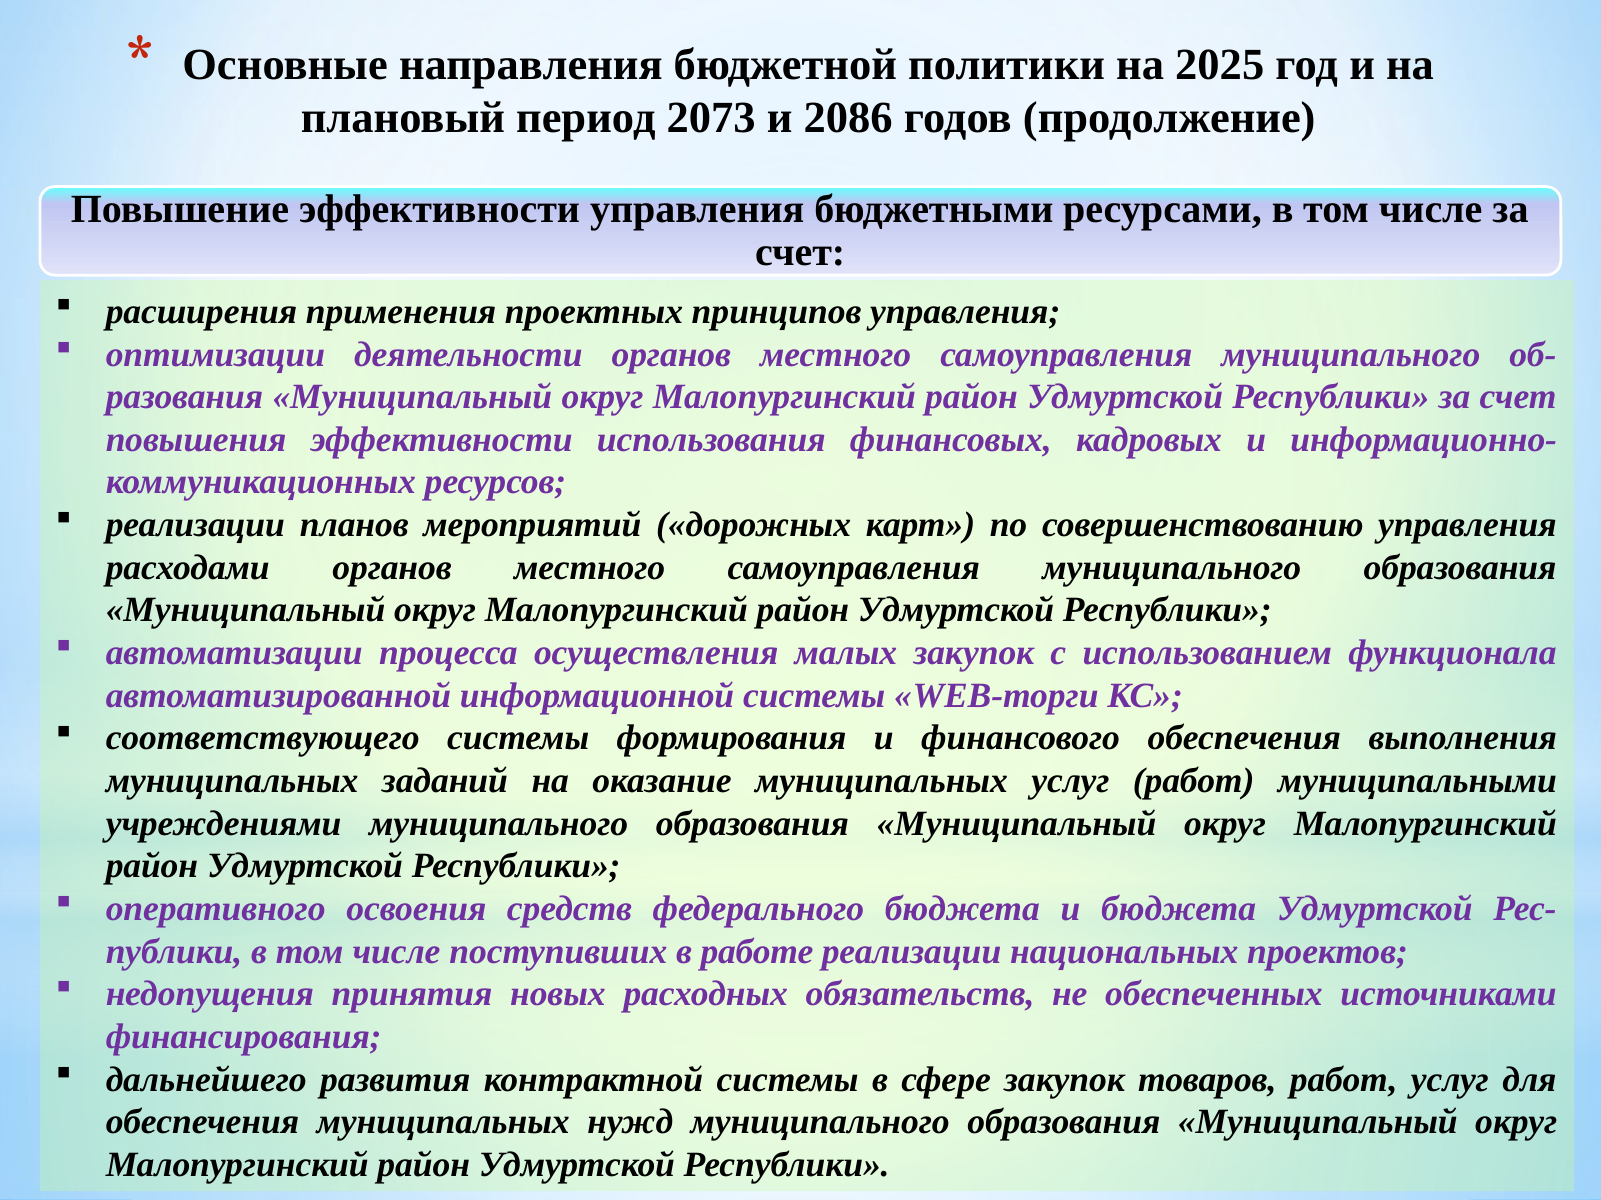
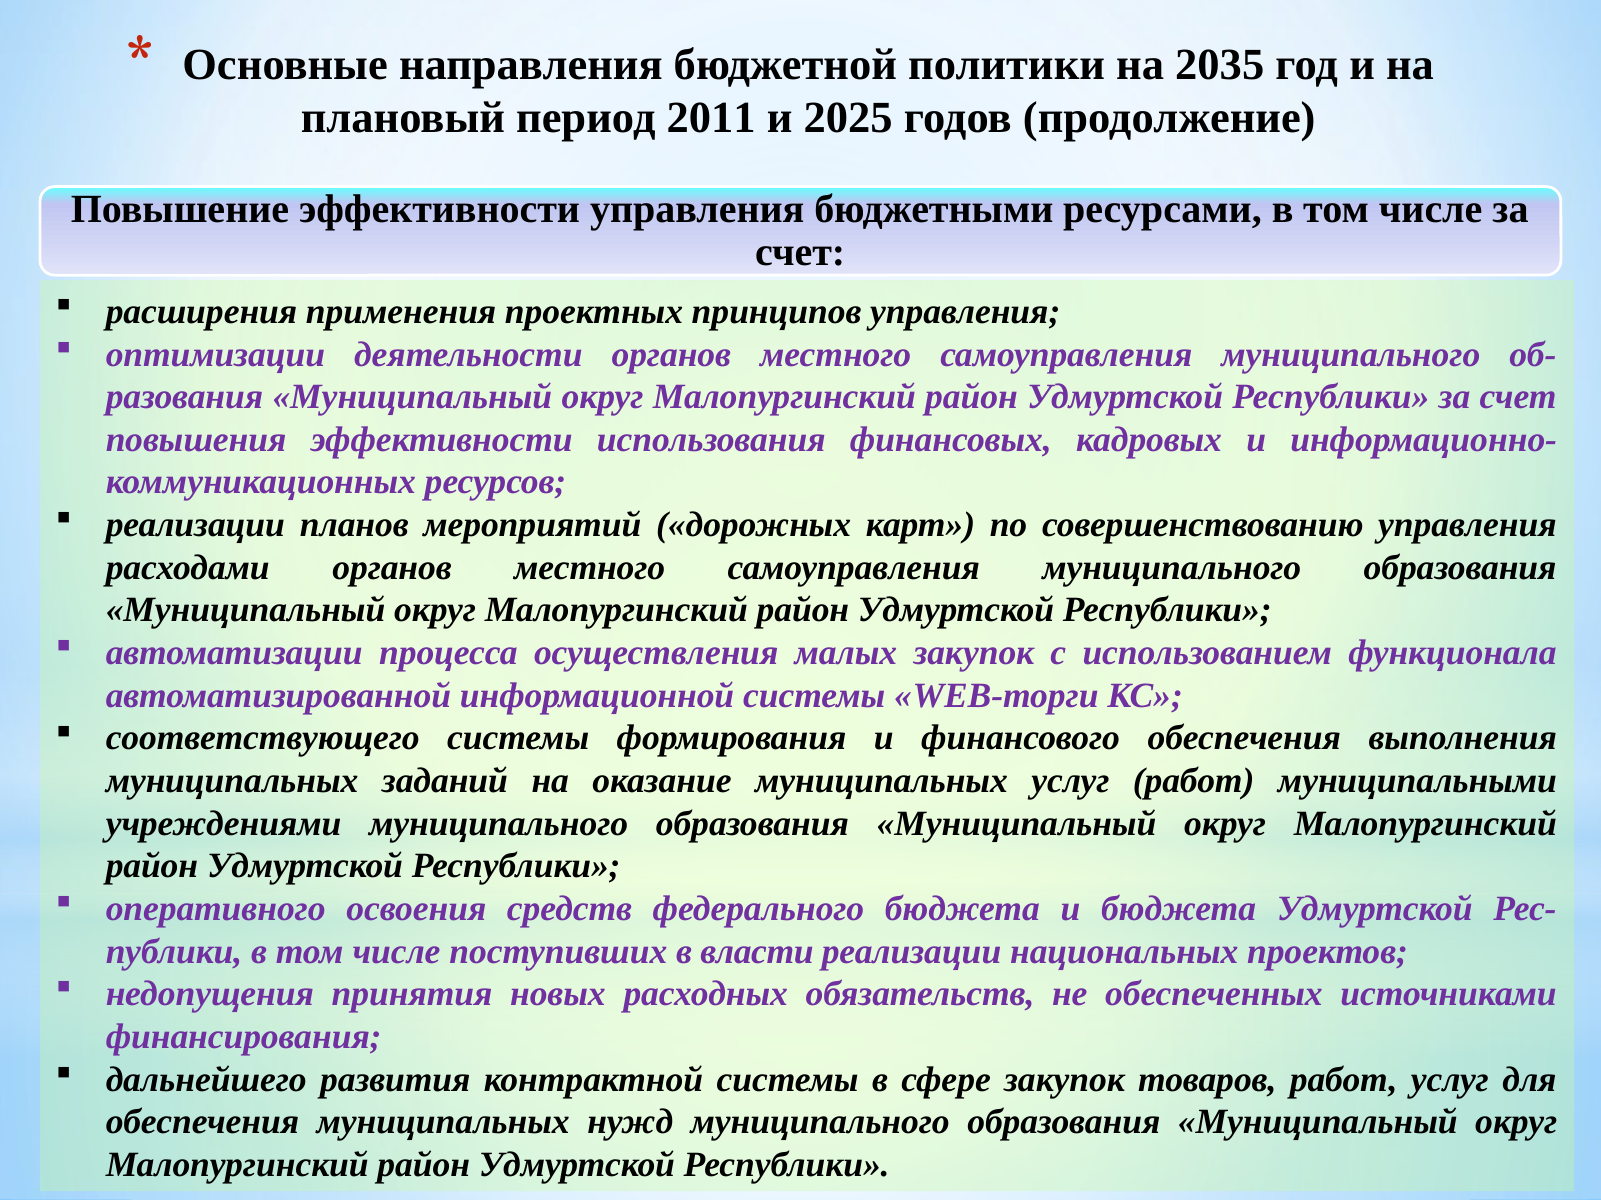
2025: 2025 -> 2035
2073: 2073 -> 2011
2086: 2086 -> 2025
работе: работе -> власти
